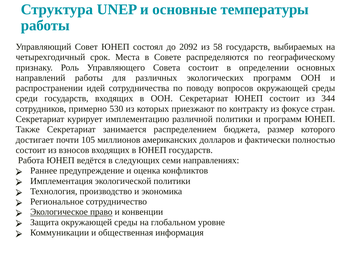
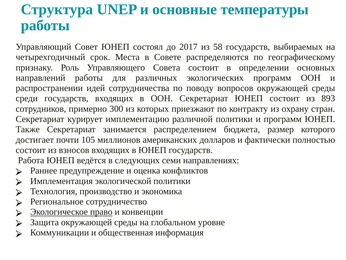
2092: 2092 -> 2017
344: 344 -> 893
530: 530 -> 300
фокусе: фокусе -> охрану
